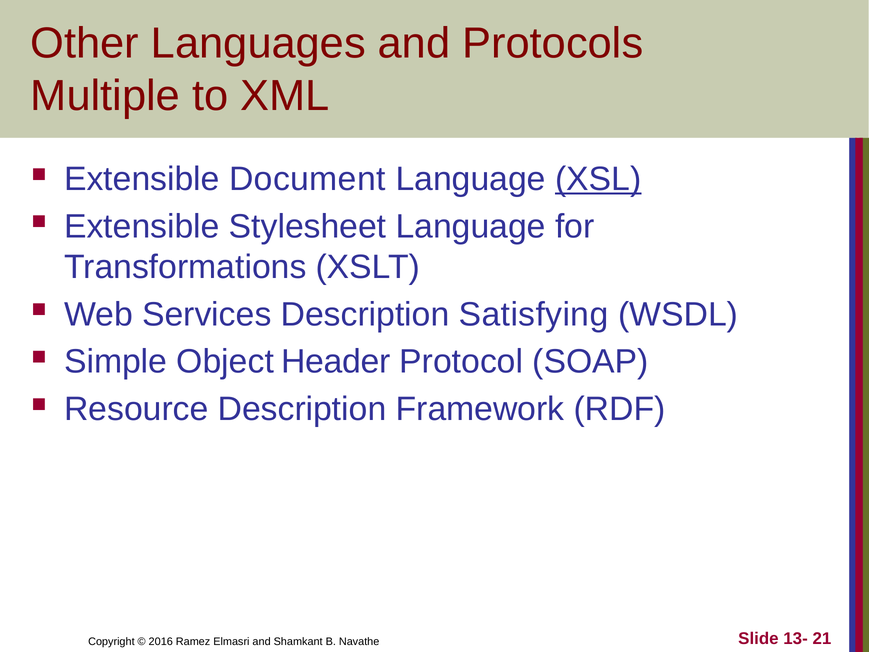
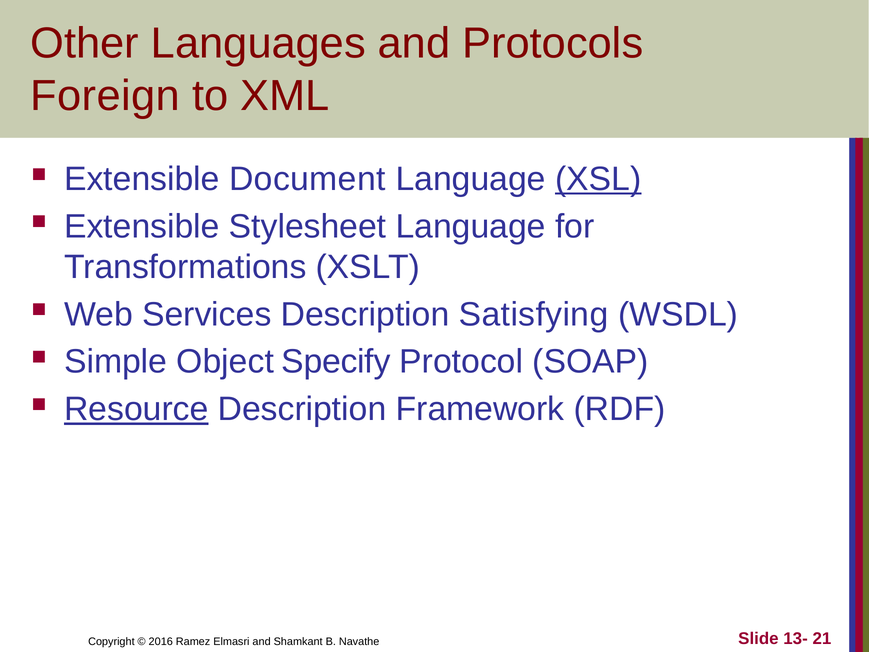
Multiple: Multiple -> Foreign
Header: Header -> Specify
Resource underline: none -> present
